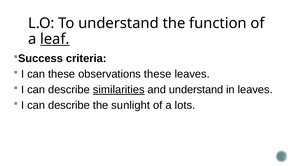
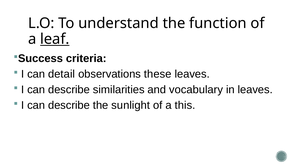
can these: these -> detail
similarities underline: present -> none
and understand: understand -> vocabulary
lots: lots -> this
